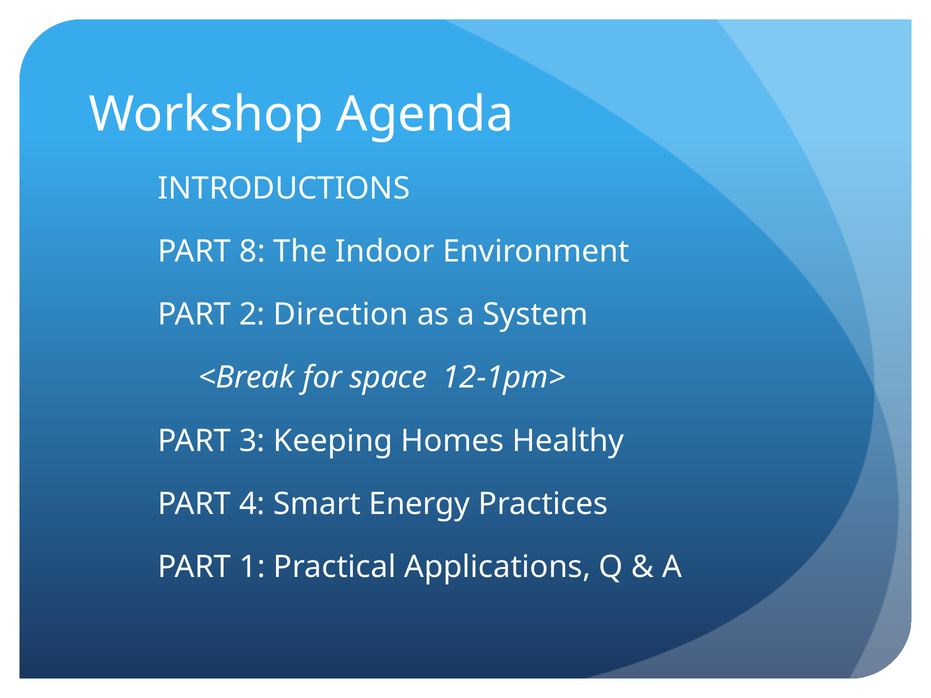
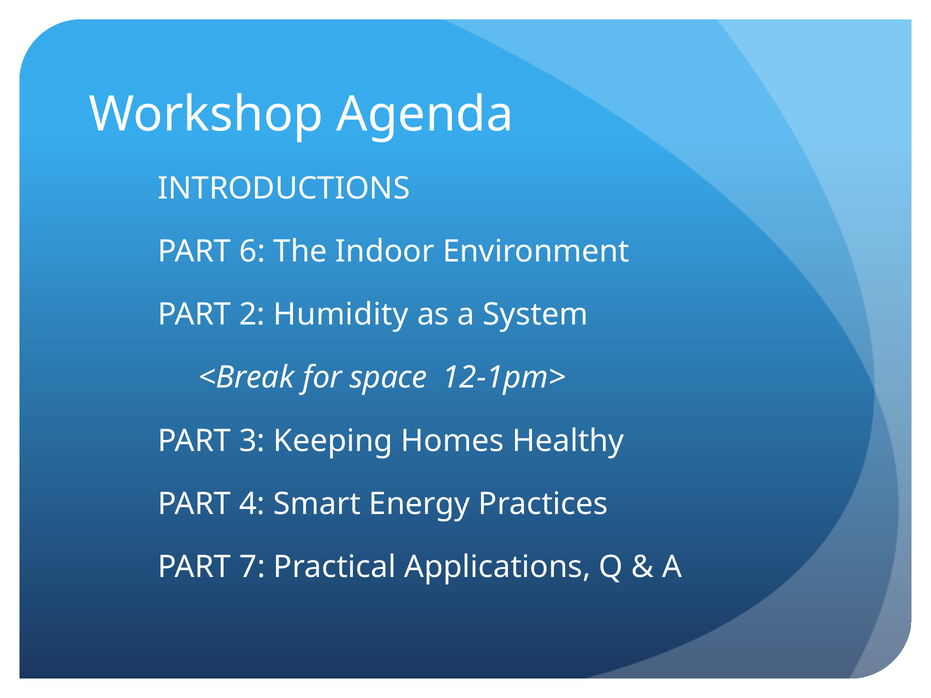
8: 8 -> 6
Direction: Direction -> Humidity
1: 1 -> 7
